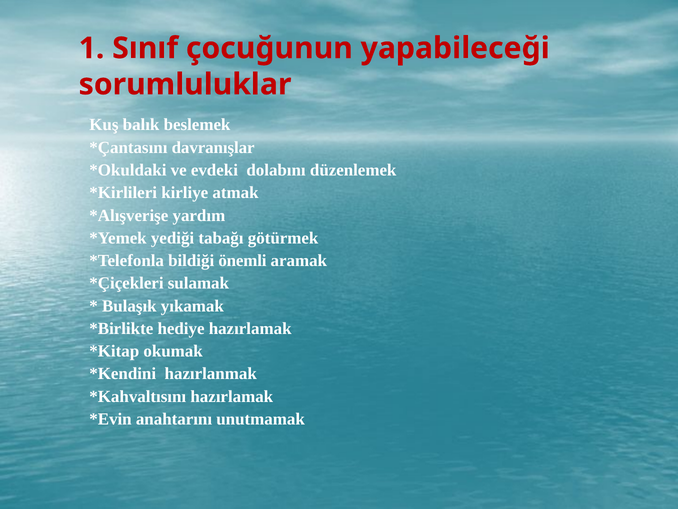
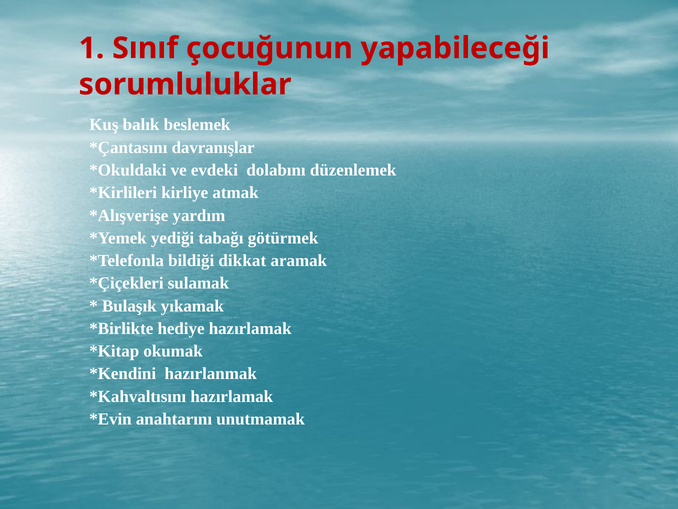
önemli: önemli -> dikkat
